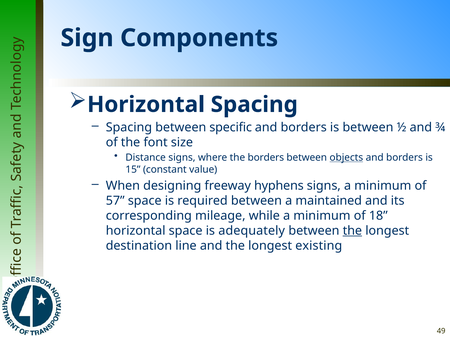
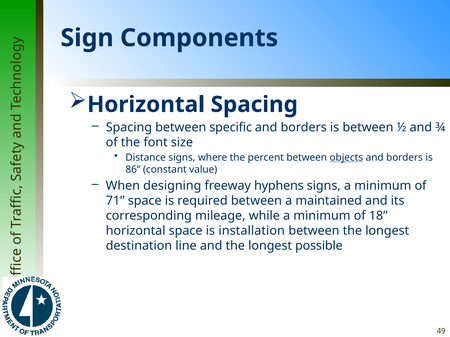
the borders: borders -> percent
15: 15 -> 86
57: 57 -> 71
adequately: adequately -> installation
the at (352, 231) underline: present -> none
existing: existing -> possible
